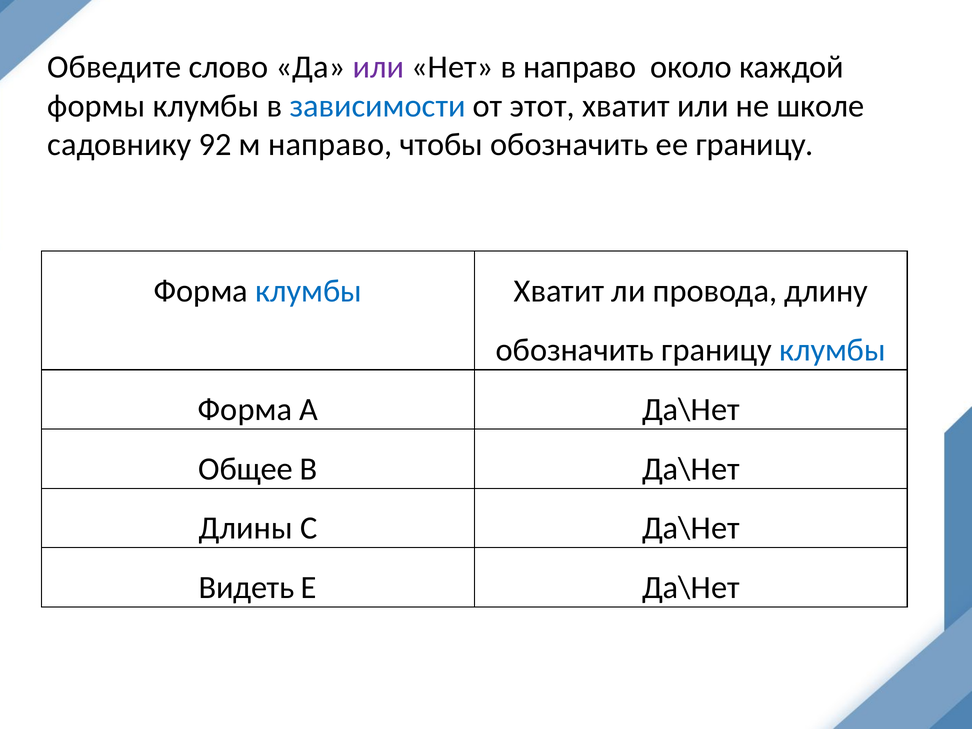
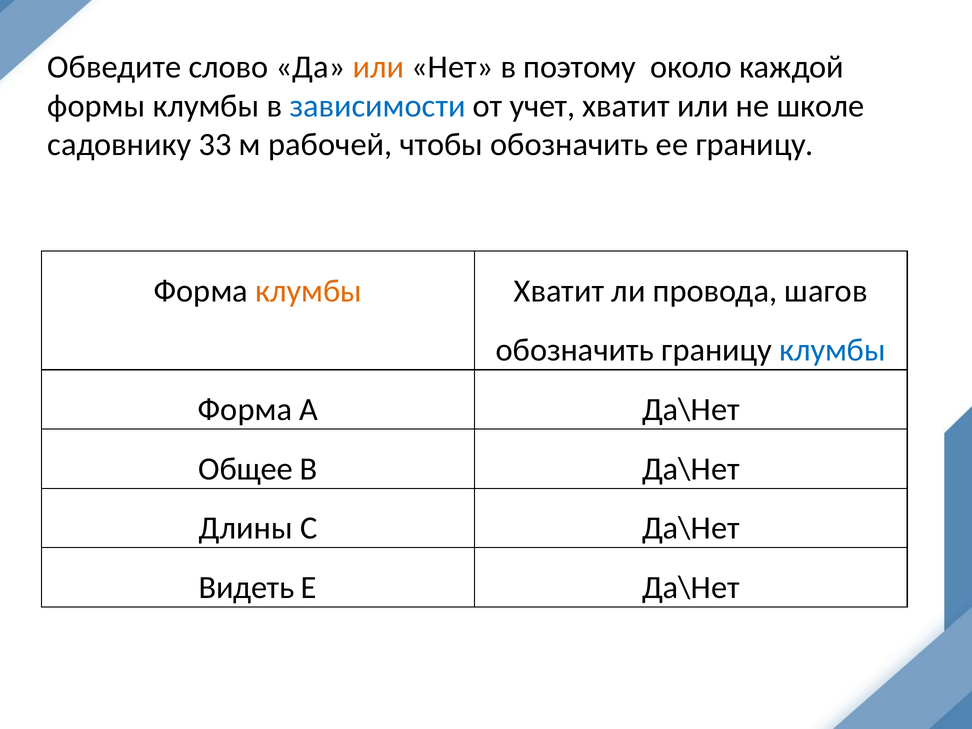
или at (378, 67) colour: purple -> orange
в направо: направо -> поэтому
этот: этот -> учет
92: 92 -> 33
м направо: направо -> рабочей
клумбы at (309, 291) colour: blue -> orange
длину: длину -> шагов
